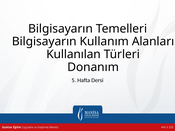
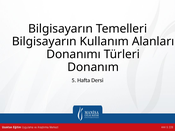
Kullanılan: Kullanılan -> Donanımı
